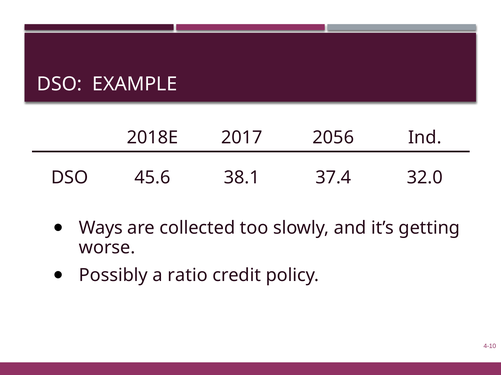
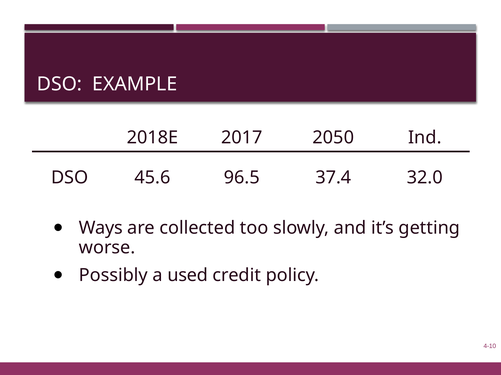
2056: 2056 -> 2050
38.1: 38.1 -> 96.5
ratio: ratio -> used
